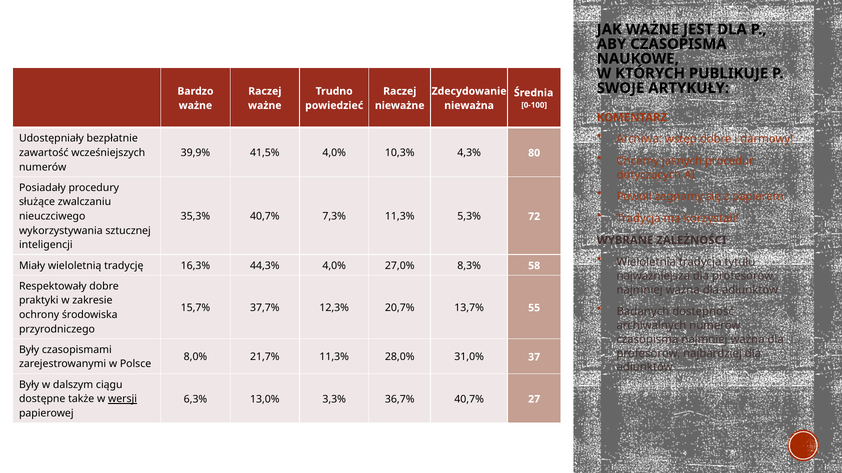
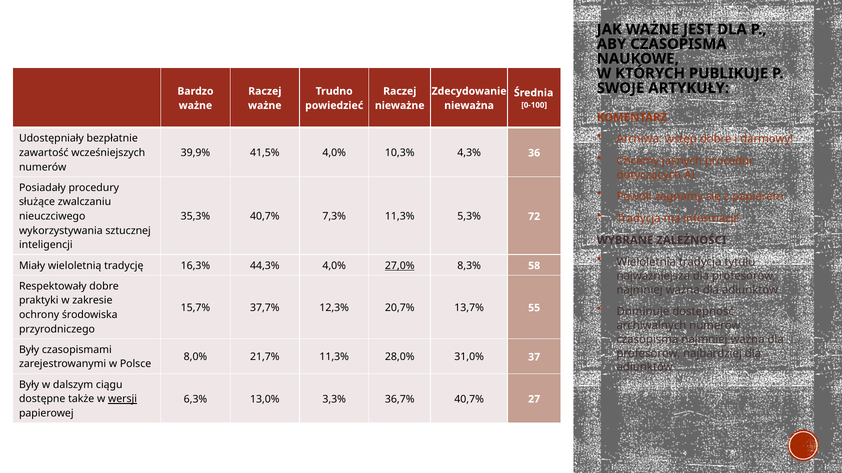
80: 80 -> 36
korzystali: korzystali -> informacji
27,0% underline: none -> present
Badanych: Badanych -> Dominuje
